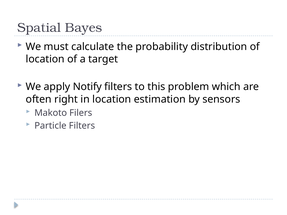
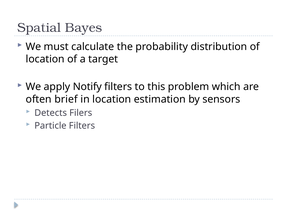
right: right -> brief
Makoto: Makoto -> Detects
